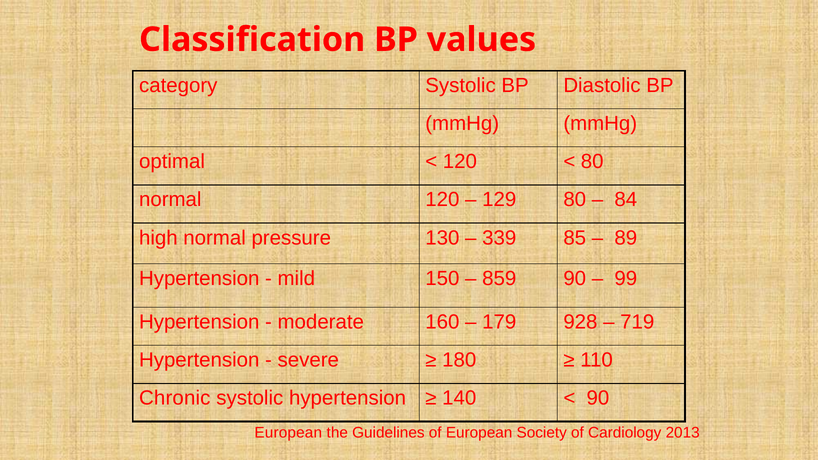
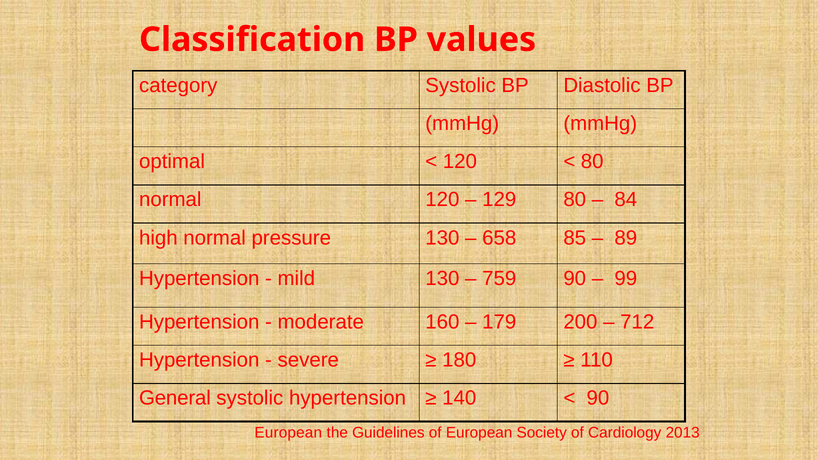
339: 339 -> 658
mild 150: 150 -> 130
859: 859 -> 759
928: 928 -> 200
719: 719 -> 712
Chronic: Chronic -> General
